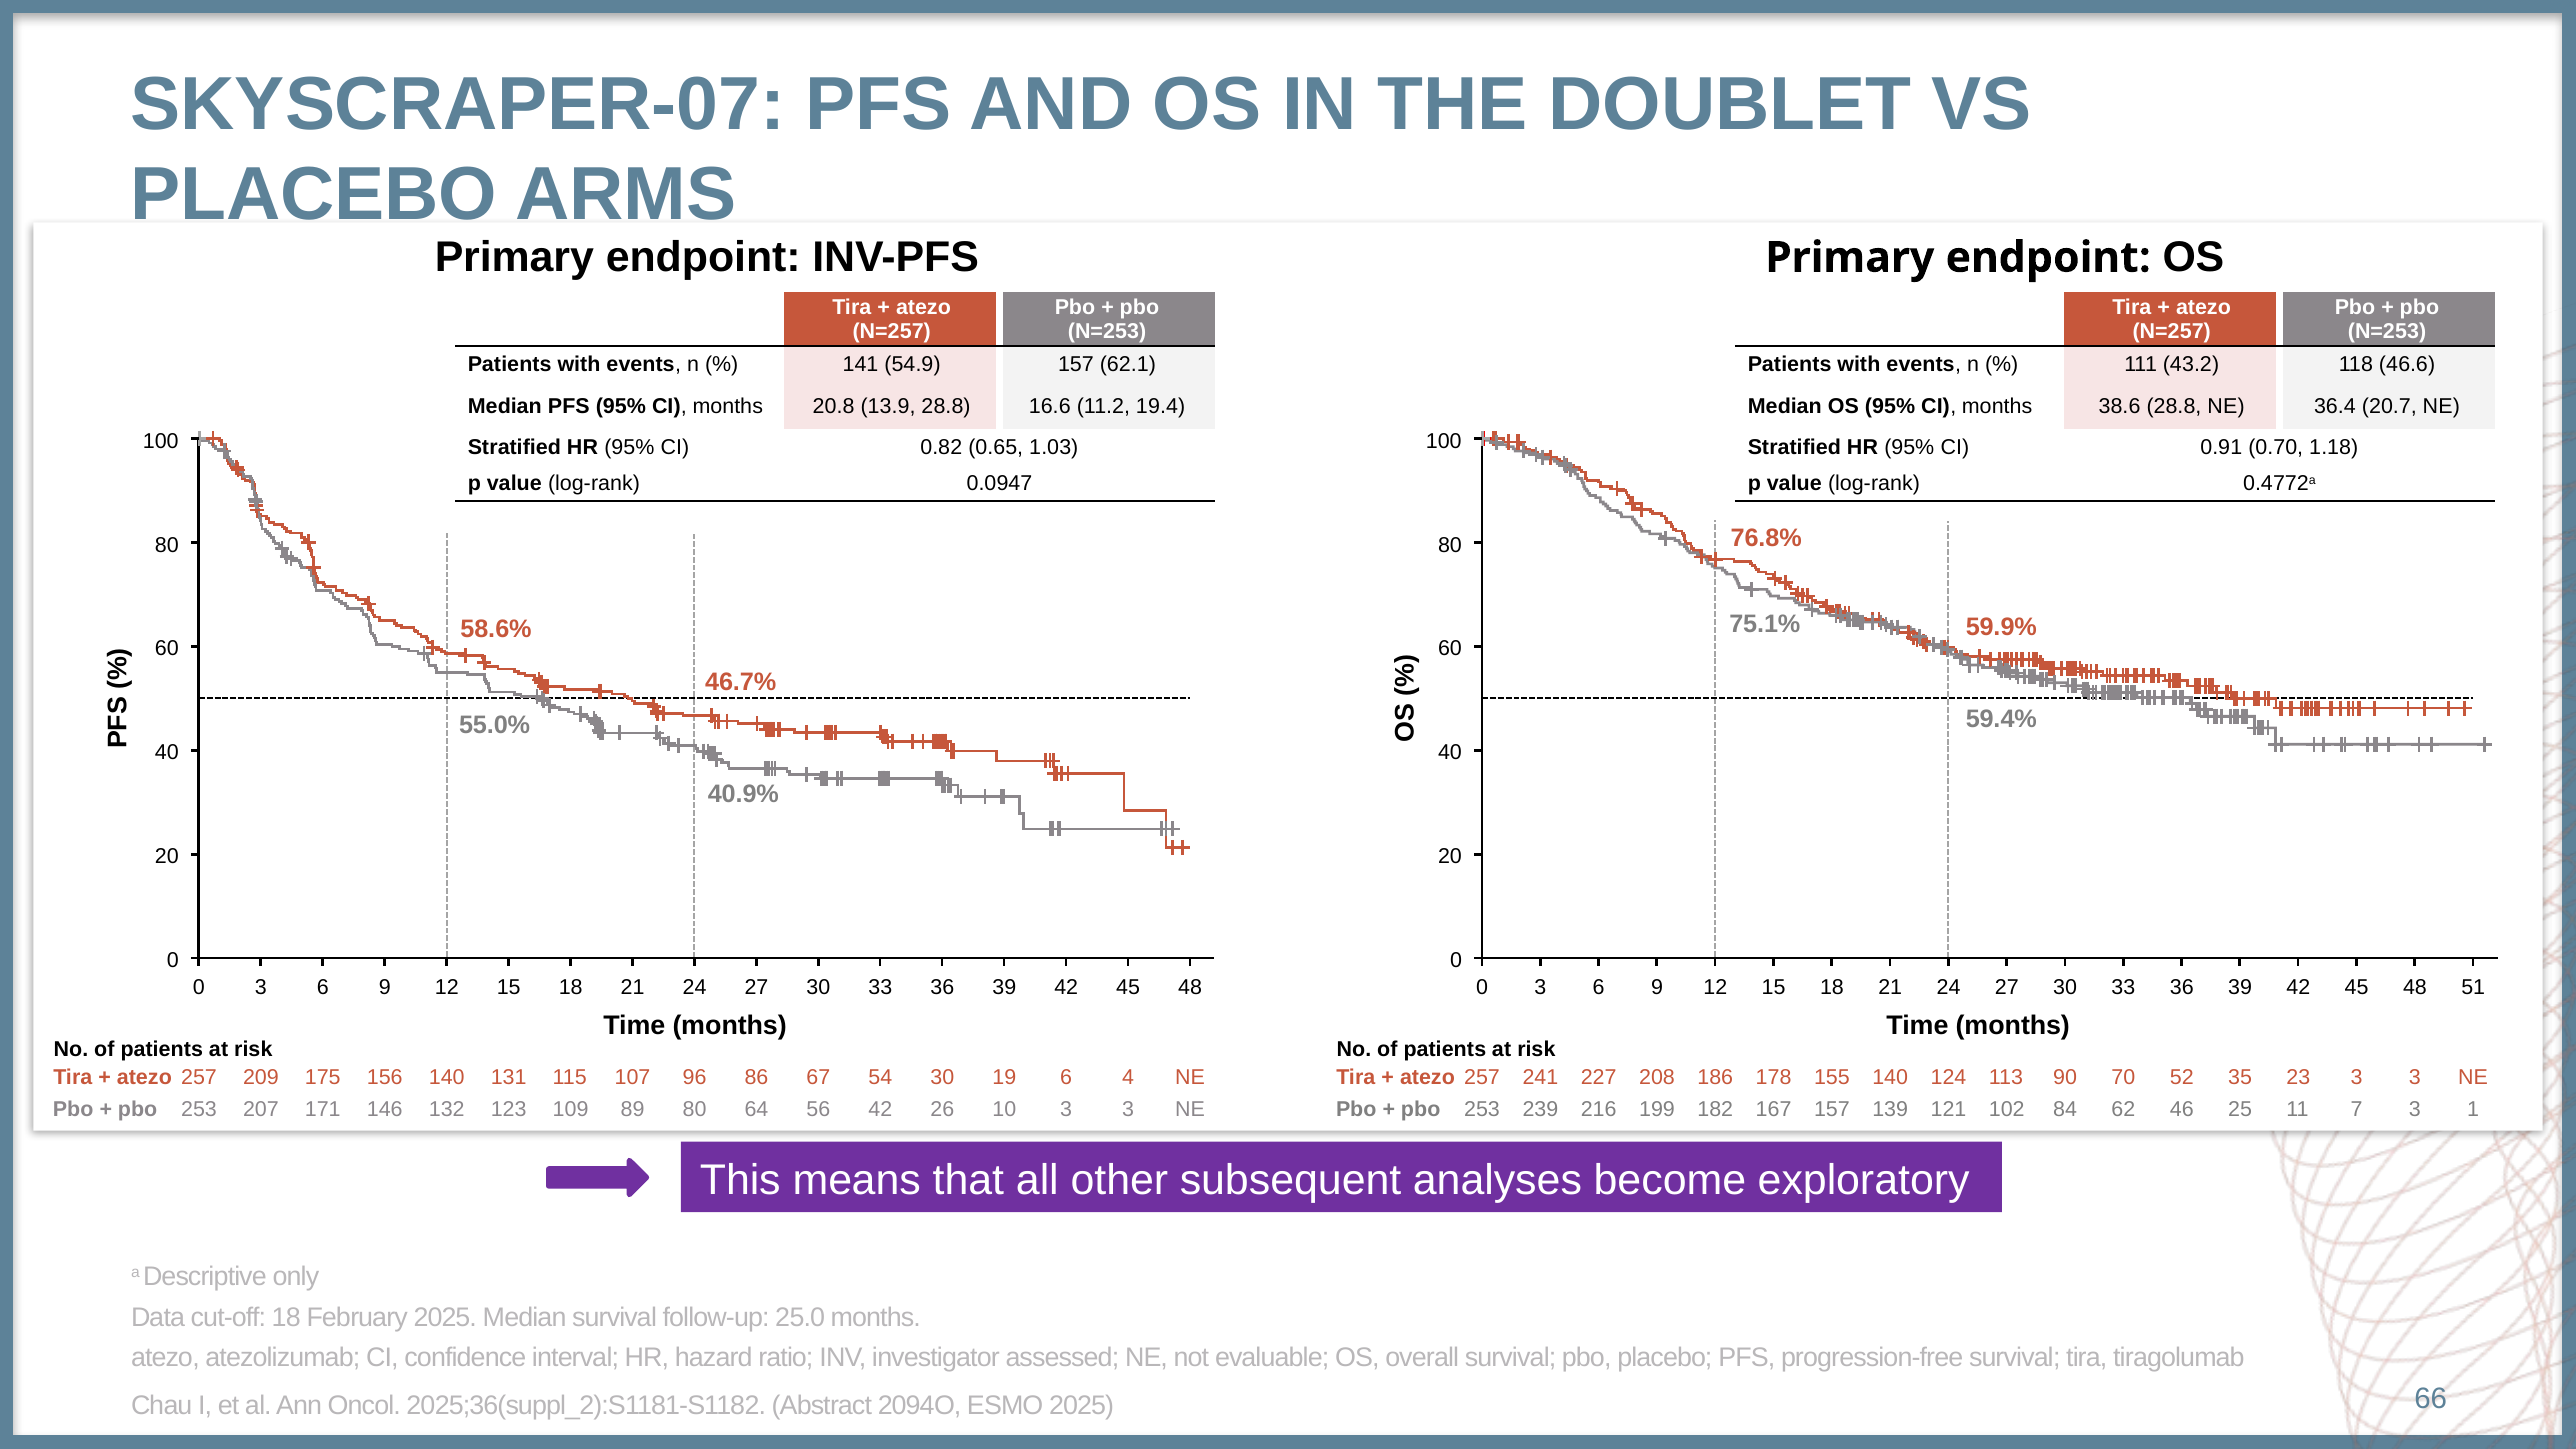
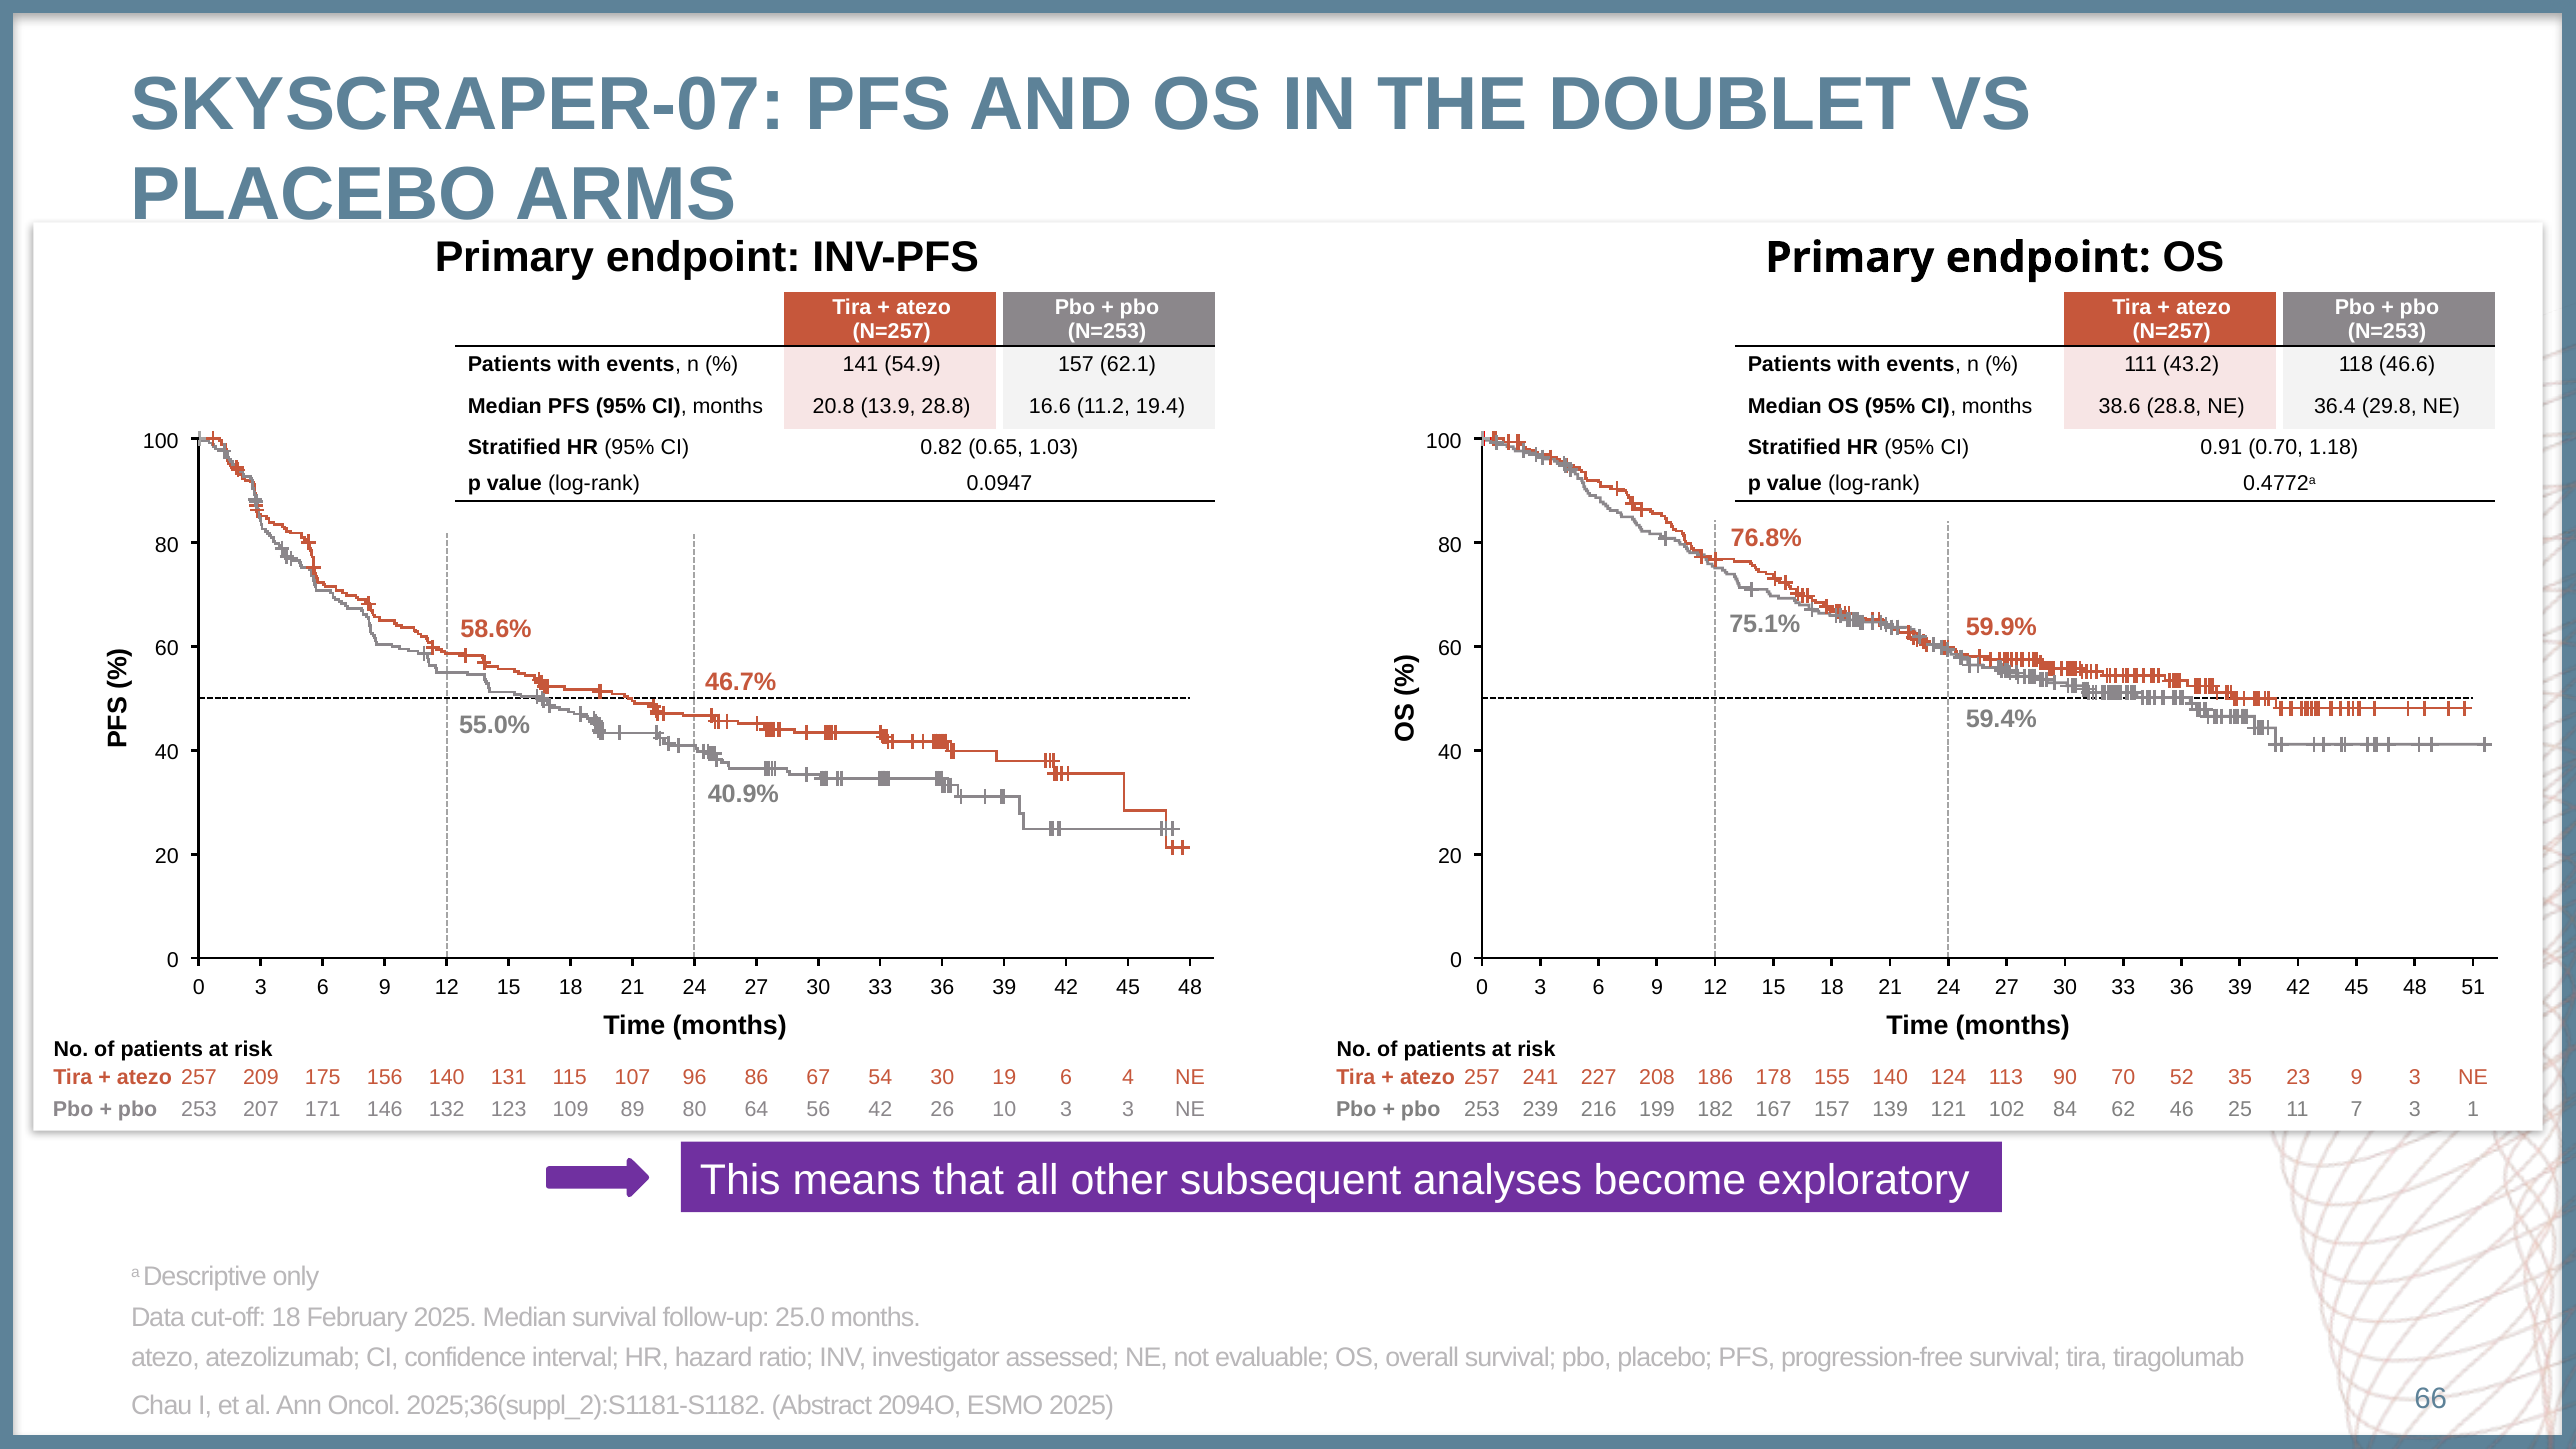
20.7: 20.7 -> 29.8
257 3: 3 -> 9
